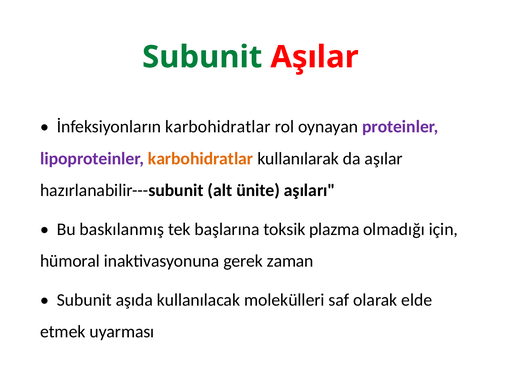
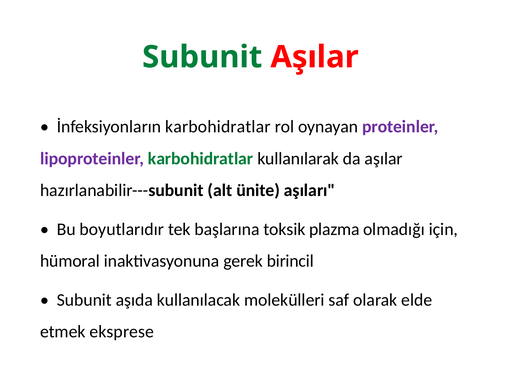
karbohidratlar at (201, 158) colour: orange -> green
baskılanmış: baskılanmış -> boyutlarıdır
zaman: zaman -> birincil
uyarması: uyarması -> eksprese
